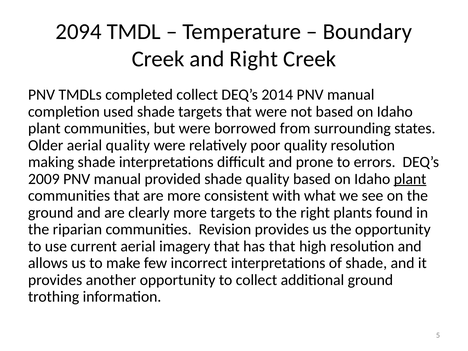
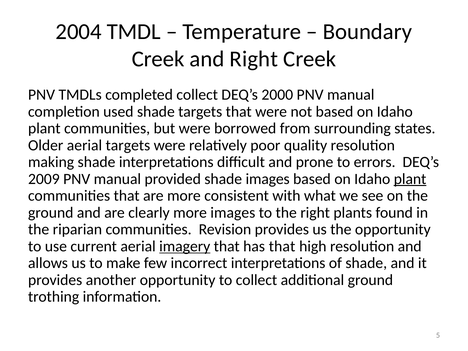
2094: 2094 -> 2004
2014: 2014 -> 2000
aerial quality: quality -> targets
shade quality: quality -> images
more targets: targets -> images
imagery underline: none -> present
